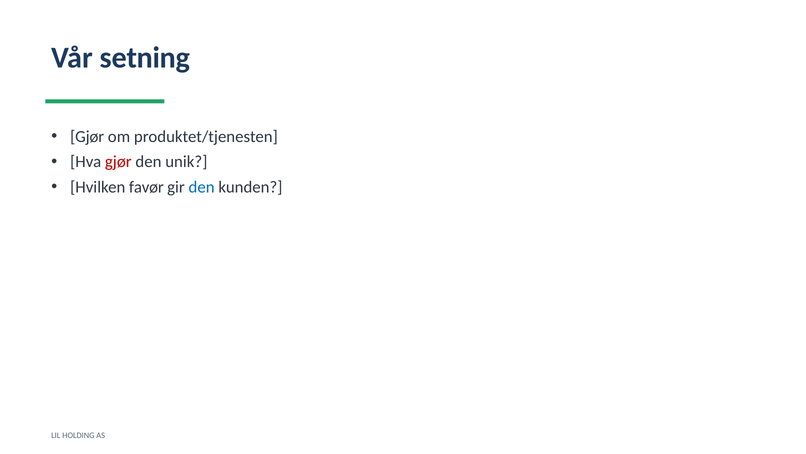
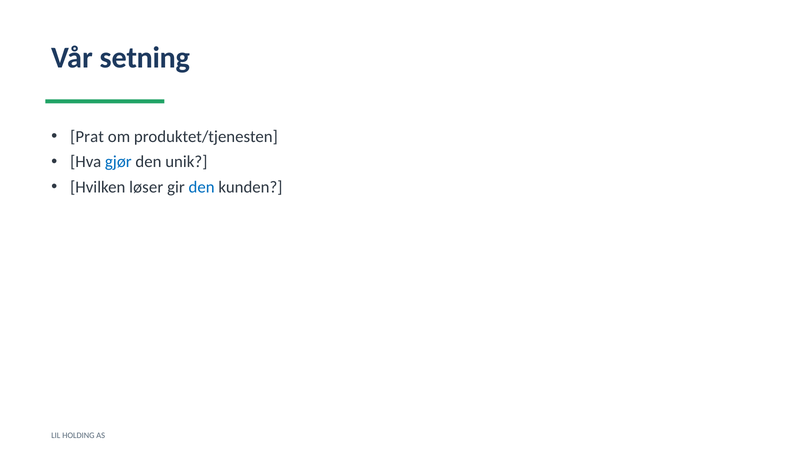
Gjør at (87, 137): Gjør -> Prat
gjør at (118, 162) colour: red -> blue
favør: favør -> løser
